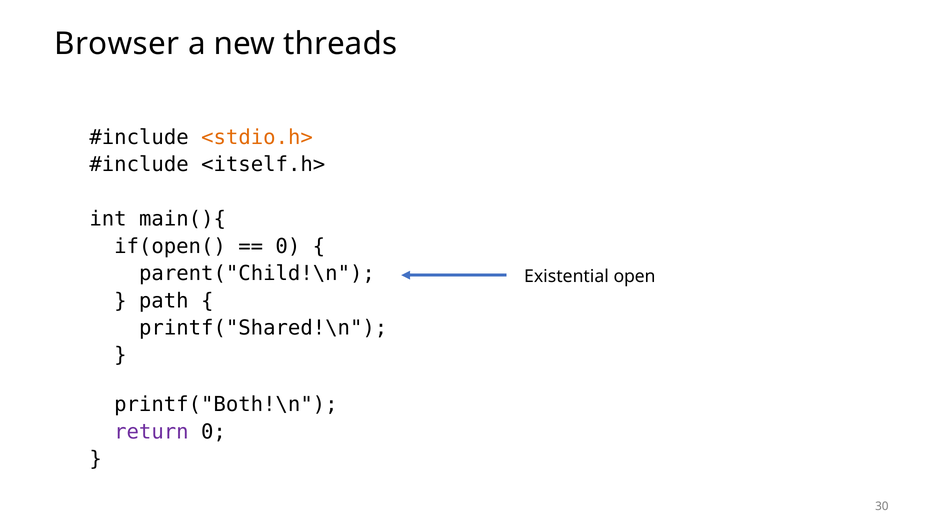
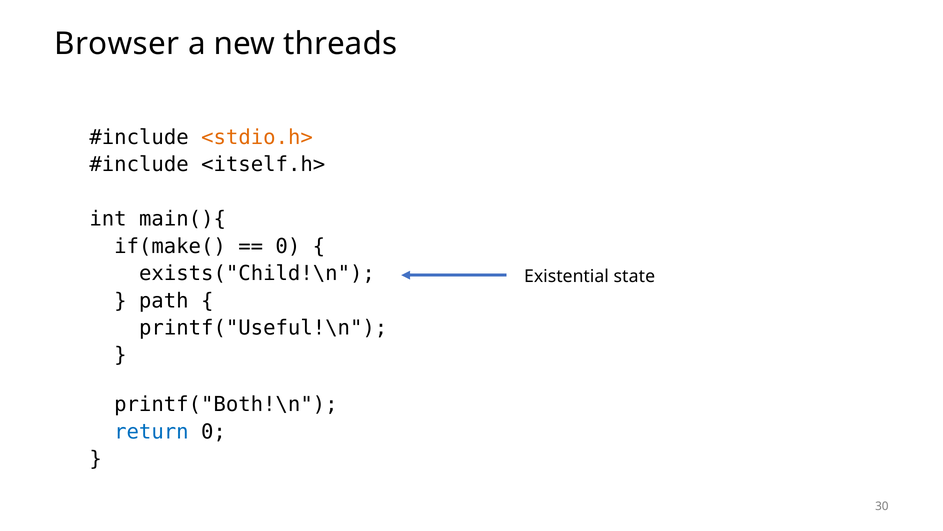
if(open(: if(open( -> if(make(
parent("Child!\n: parent("Child!\n -> exists("Child!\n
open: open -> state
printf("Shared!\n: printf("Shared!\n -> printf("Useful!\n
return colour: purple -> blue
